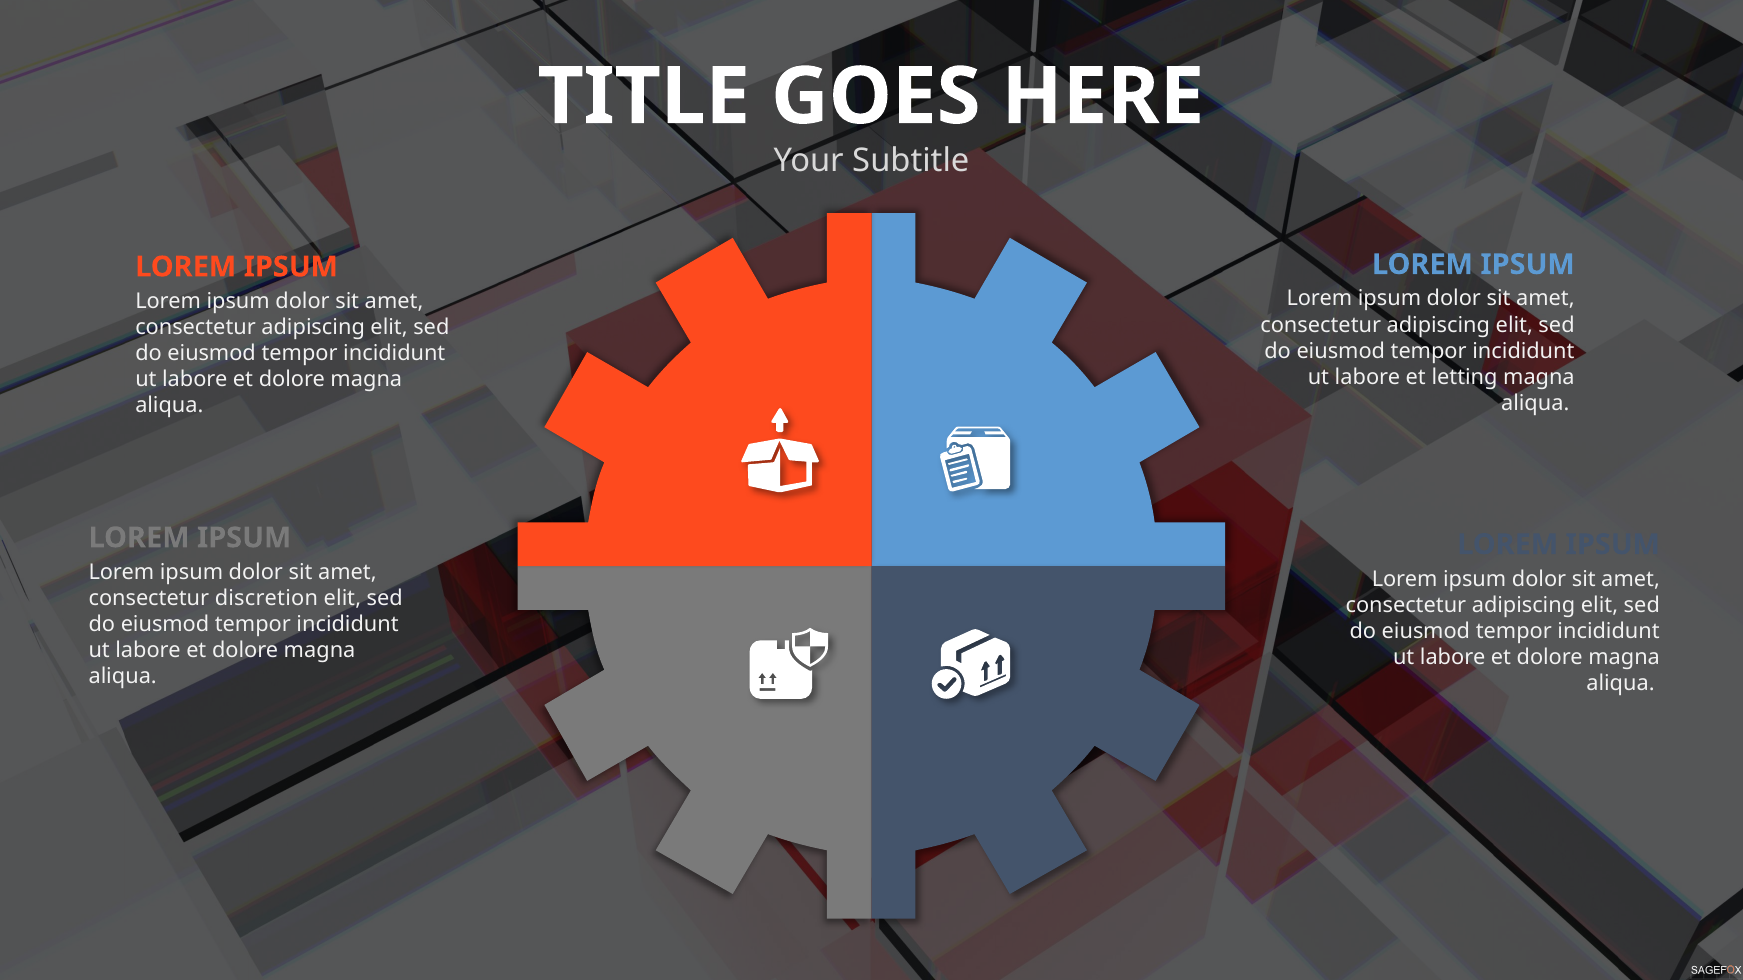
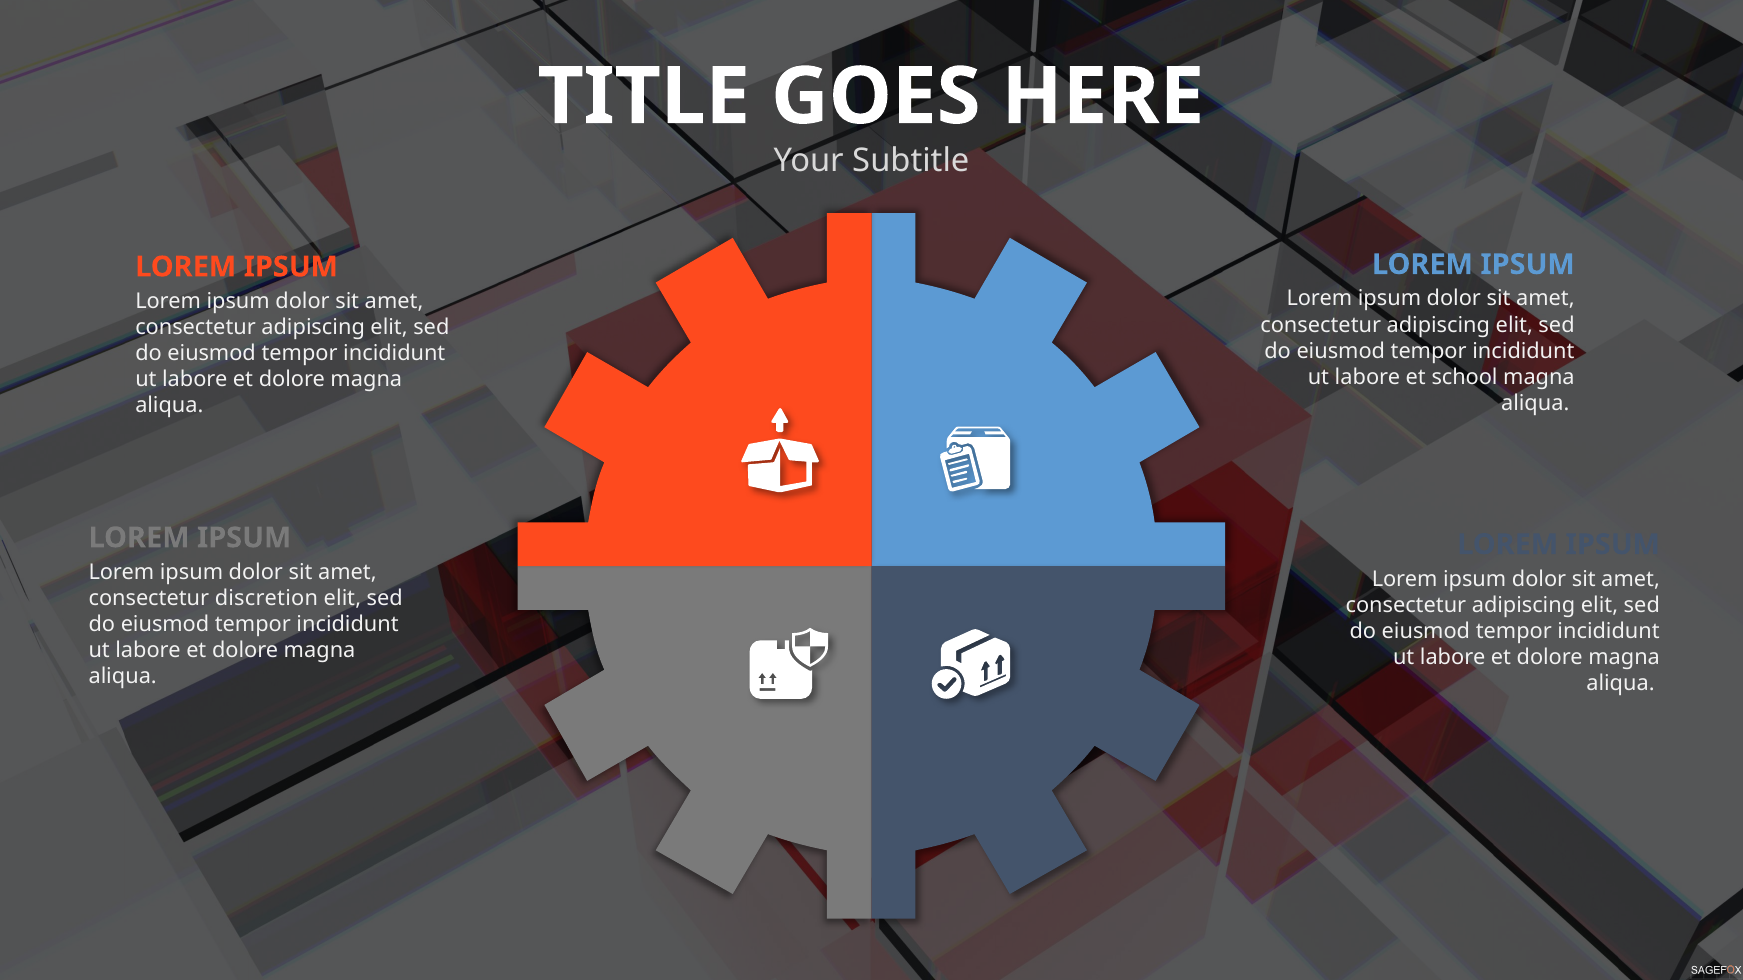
letting: letting -> school
